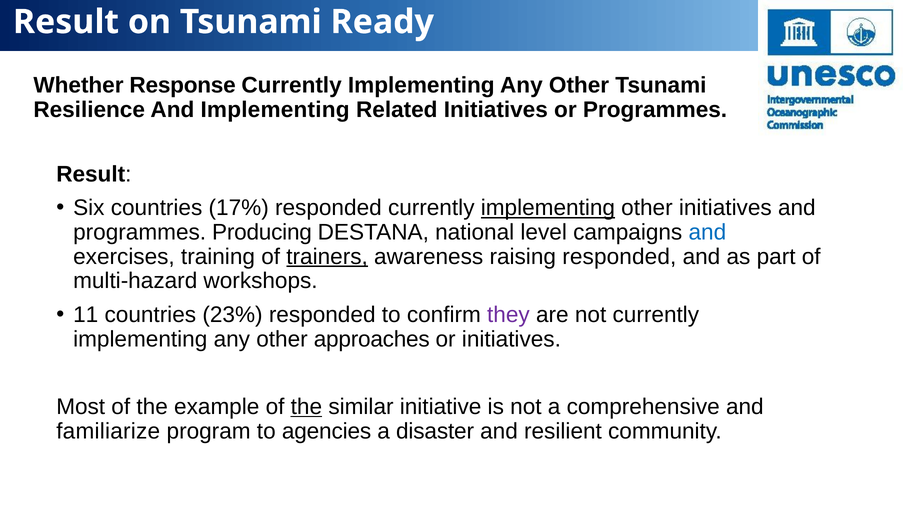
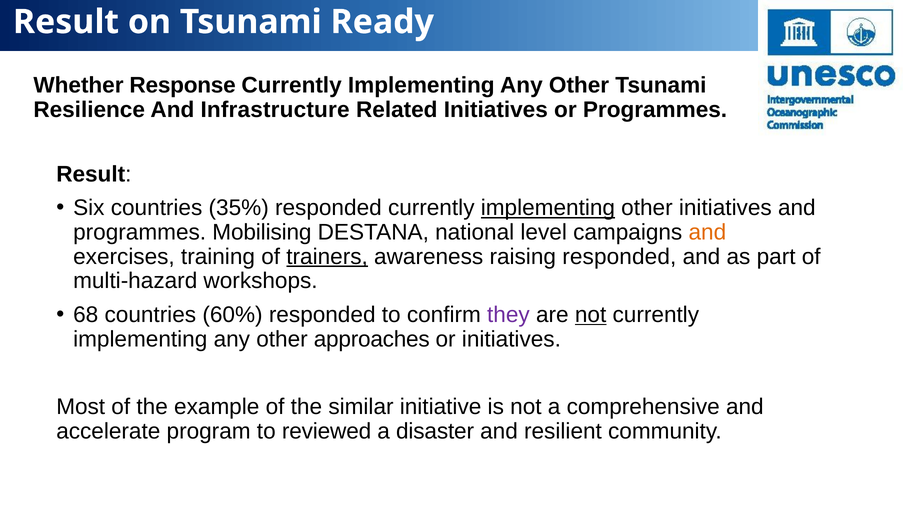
And Implementing: Implementing -> Infrastructure
17%: 17% -> 35%
Producing: Producing -> Mobilising
and at (707, 232) colour: blue -> orange
11: 11 -> 68
23%: 23% -> 60%
not at (591, 315) underline: none -> present
the at (306, 407) underline: present -> none
familiarize: familiarize -> accelerate
agencies: agencies -> reviewed
